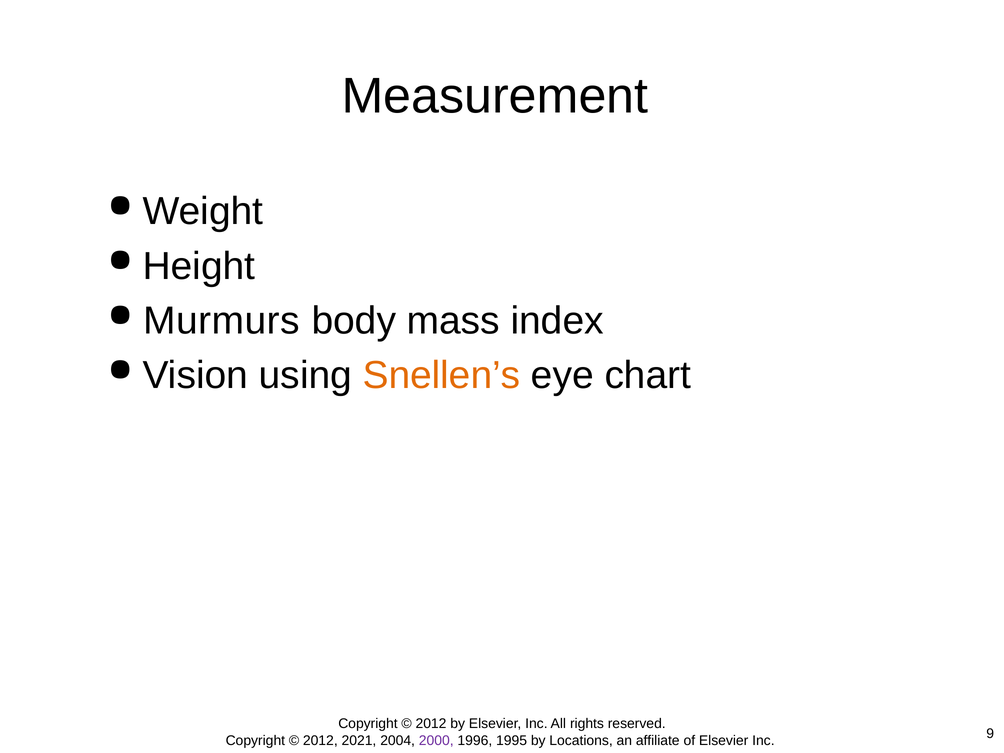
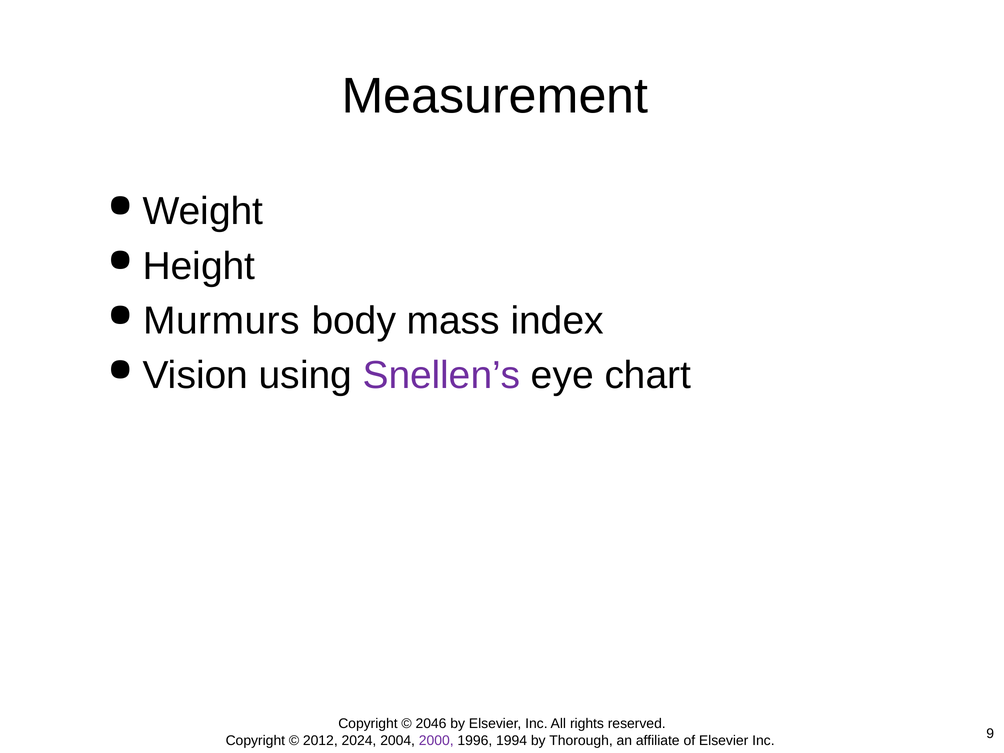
Snellen’s colour: orange -> purple
2012 at (431, 724): 2012 -> 2046
2021: 2021 -> 2024
1995: 1995 -> 1994
Locations: Locations -> Thorough
